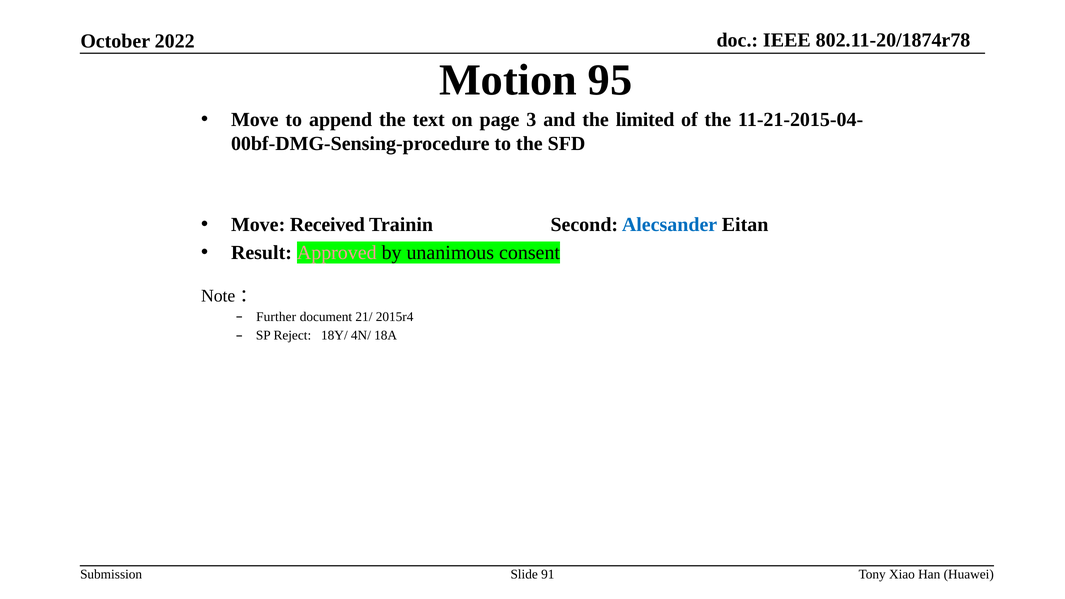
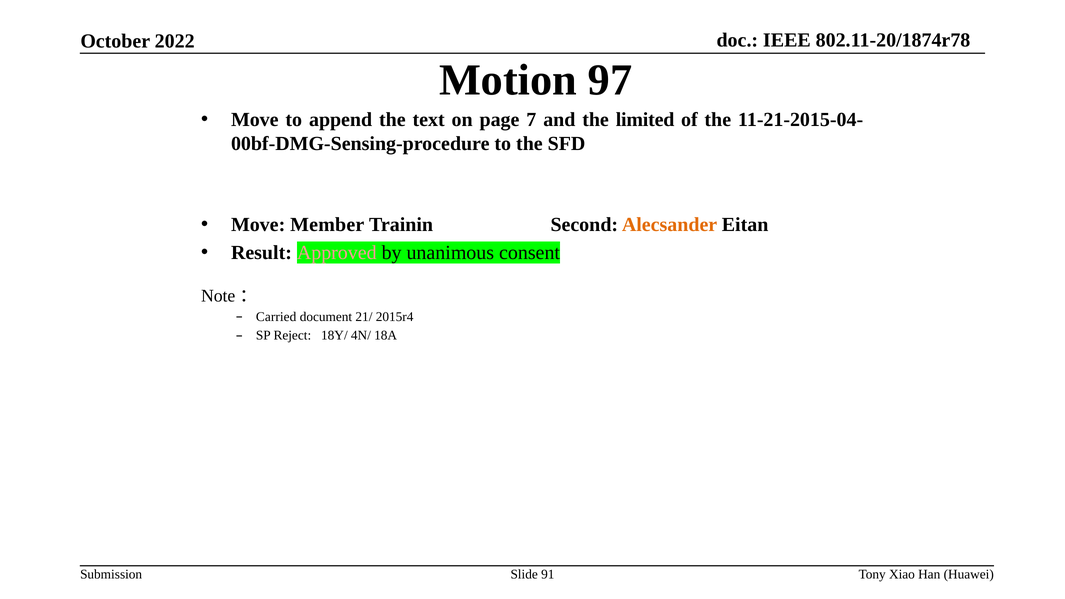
95: 95 -> 97
3: 3 -> 7
Received: Received -> Member
Alecsander colour: blue -> orange
Further: Further -> Carried
